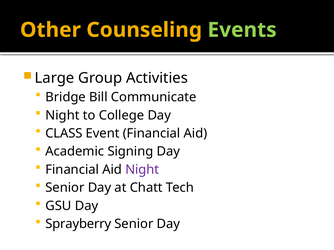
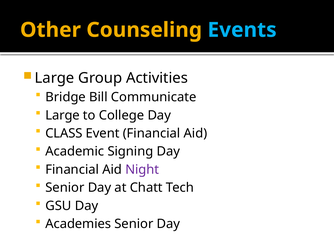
Events colour: light green -> light blue
Night at (62, 115): Night -> Large
Sprayberry: Sprayberry -> Academies
